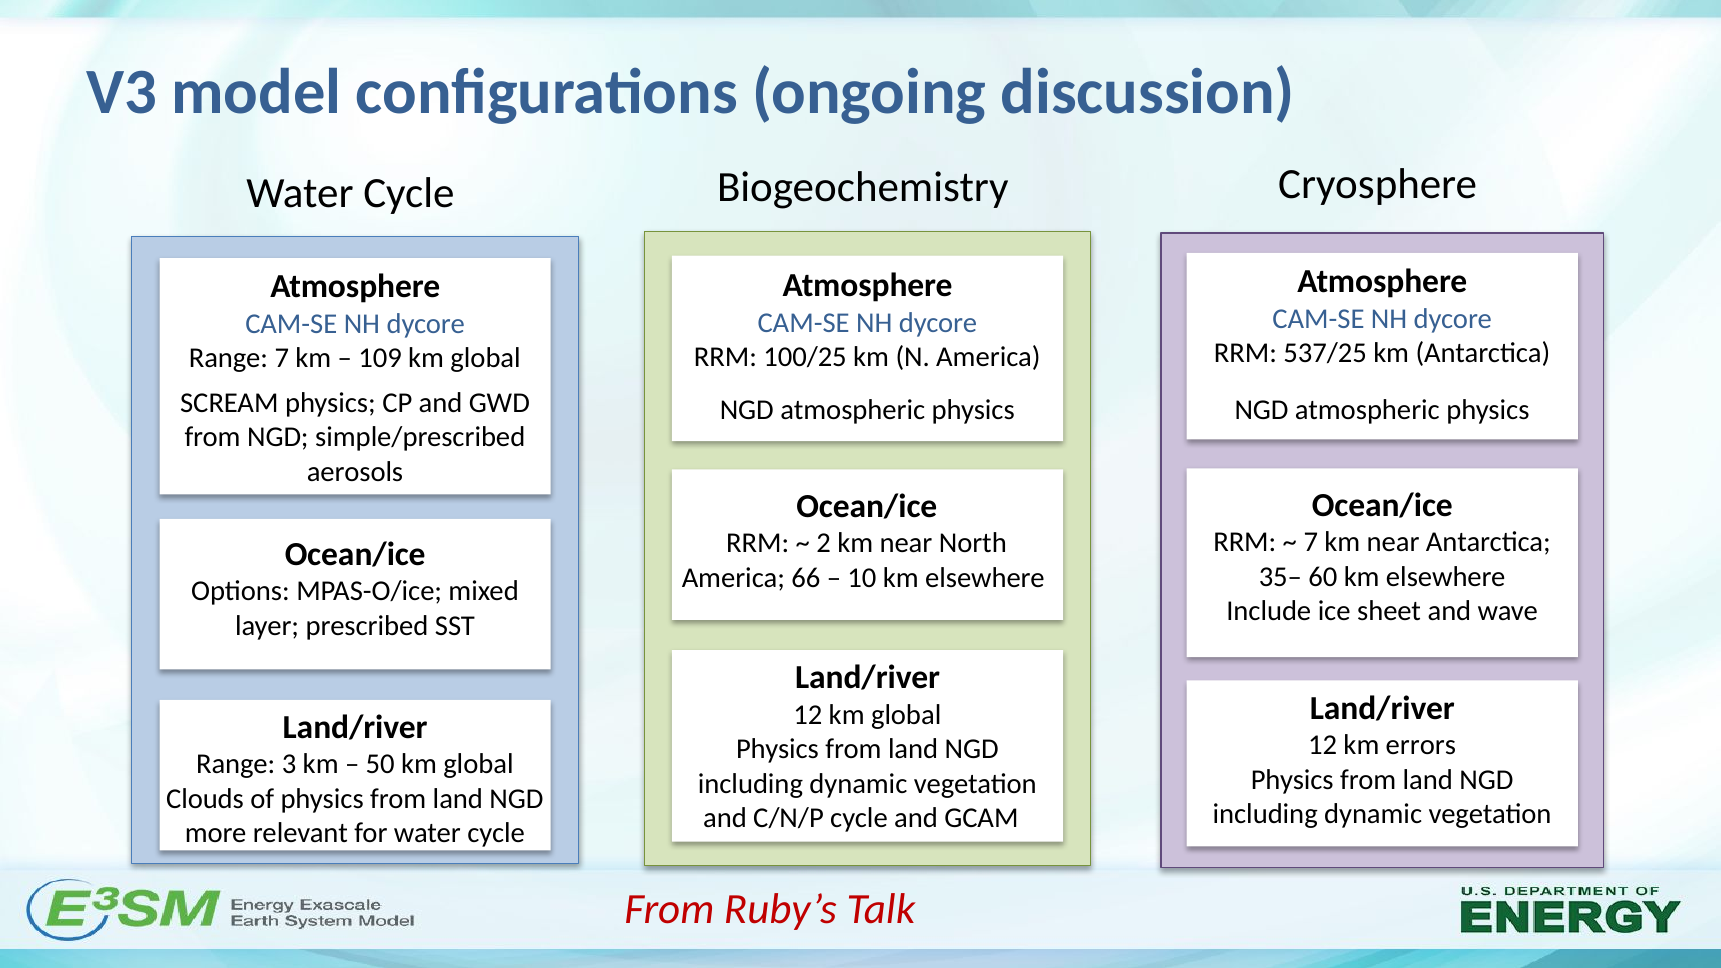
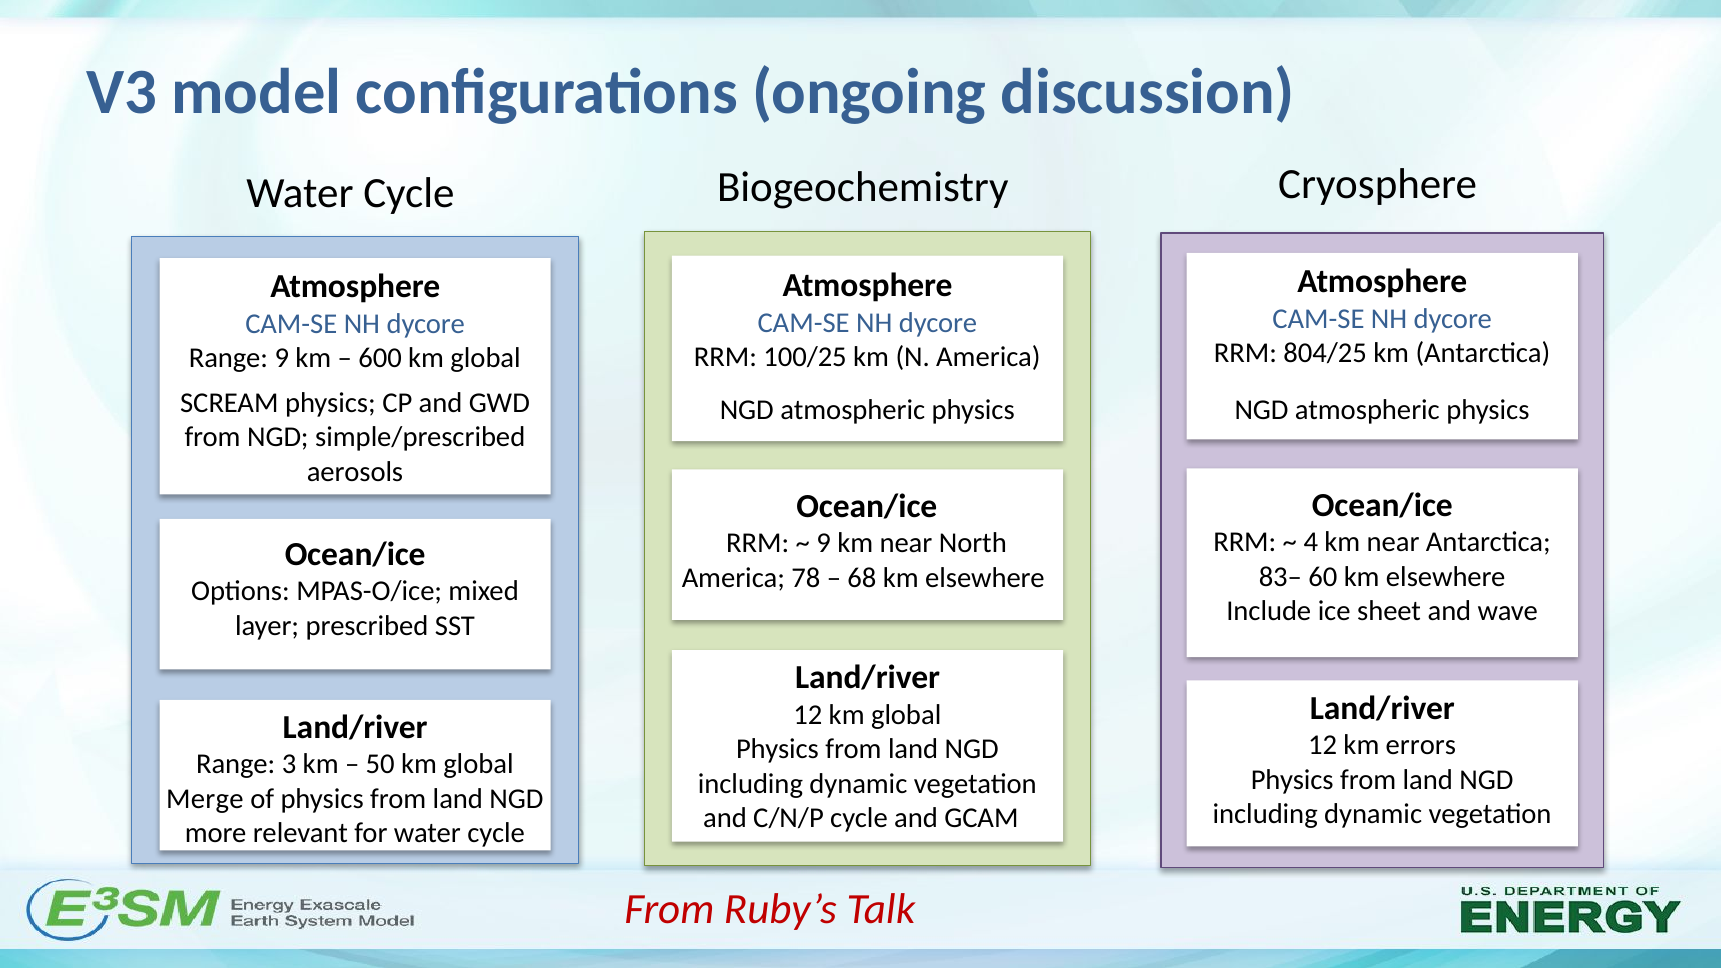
537/25: 537/25 -> 804/25
Range 7: 7 -> 9
109: 109 -> 600
7 at (1311, 542): 7 -> 4
2 at (824, 543): 2 -> 9
35–: 35– -> 83–
66: 66 -> 78
10: 10 -> 68
Clouds: Clouds -> Merge
